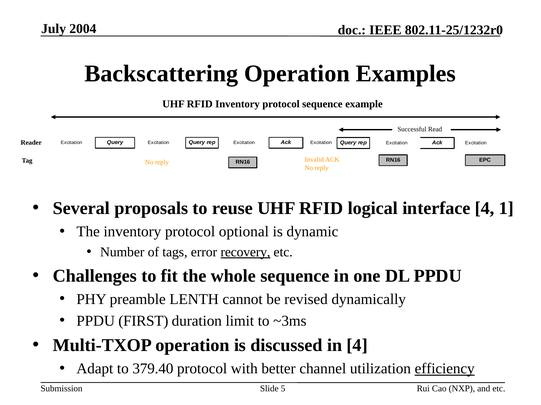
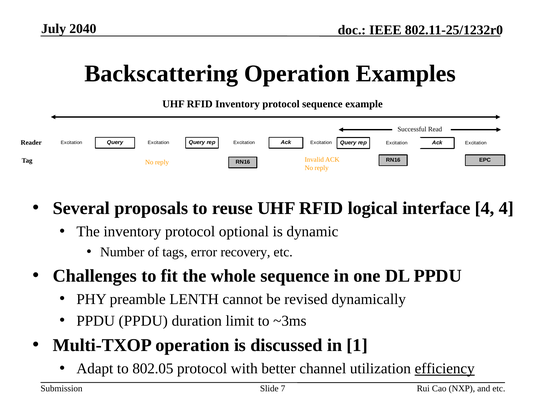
2004: 2004 -> 2040
4 1: 1 -> 4
recovery underline: present -> none
PPDU FIRST: FIRST -> PPDU
in 4: 4 -> 1
379.40: 379.40 -> 802.05
5: 5 -> 7
